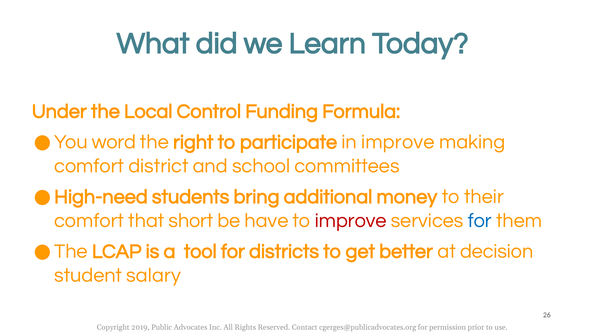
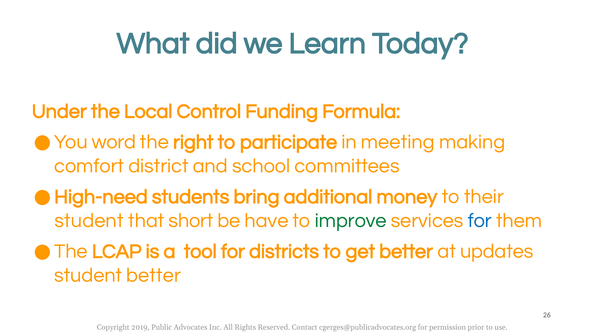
in improve: improve -> meeting
comfort at (89, 220): comfort -> student
improve at (351, 220) colour: red -> green
decision: decision -> updates
student salary: salary -> better
